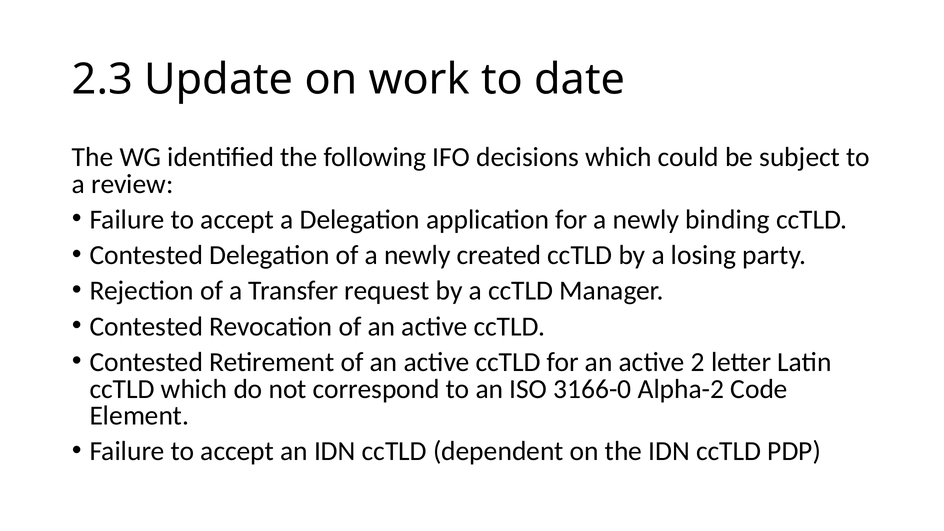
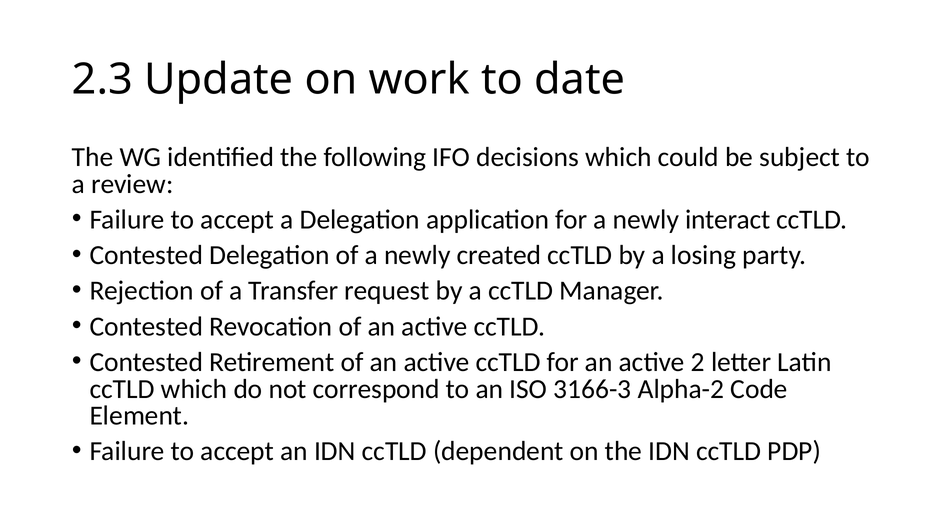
binding: binding -> interact
3166-0: 3166-0 -> 3166-3
